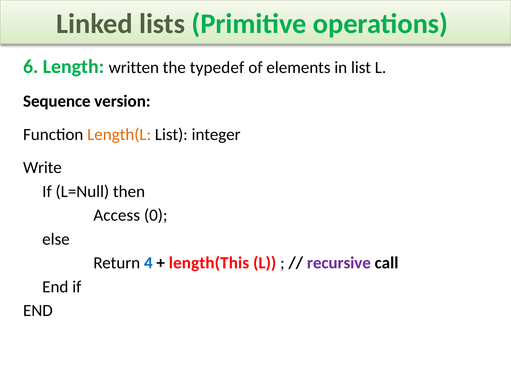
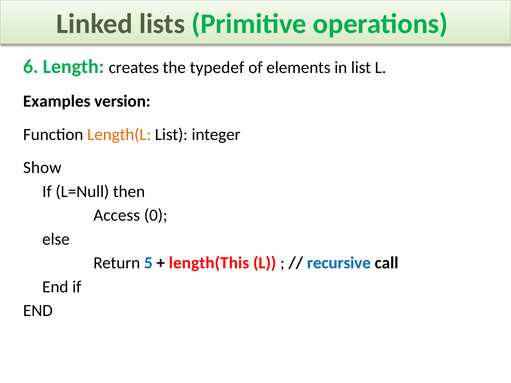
written: written -> creates
Sequence: Sequence -> Examples
Write: Write -> Show
4: 4 -> 5
recursive colour: purple -> blue
